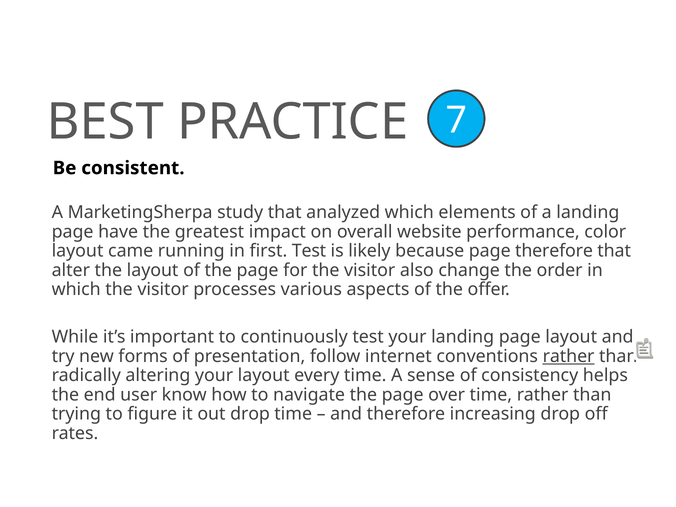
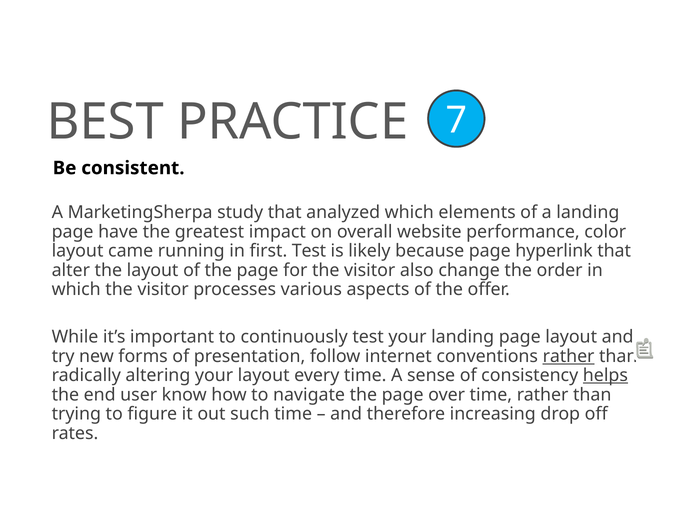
page therefore: therefore -> hyperlink
helps underline: none -> present
out drop: drop -> such
